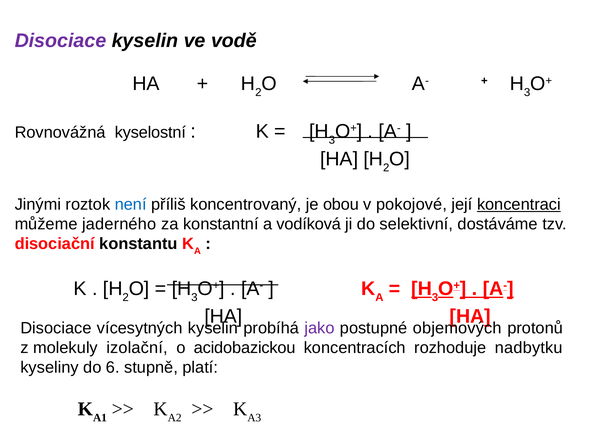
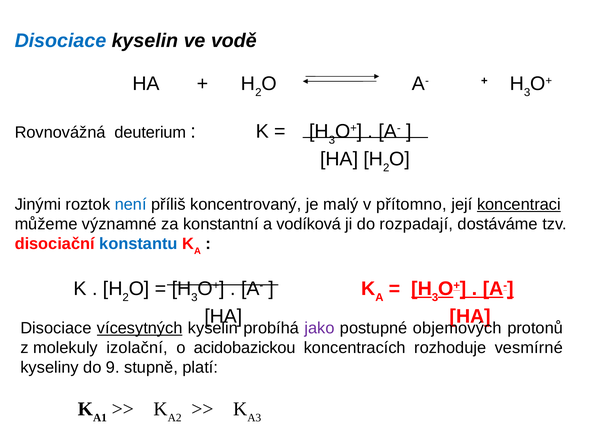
Disociace at (60, 41) colour: purple -> blue
kyselostní: kyselostní -> deuterium
obou: obou -> malý
pokojové: pokojové -> přítomno
jaderného: jaderného -> významné
selektivní: selektivní -> rozpadají
konstantu colour: black -> blue
vícesytných underline: none -> present
nadbytku: nadbytku -> vesmírné
6: 6 -> 9
